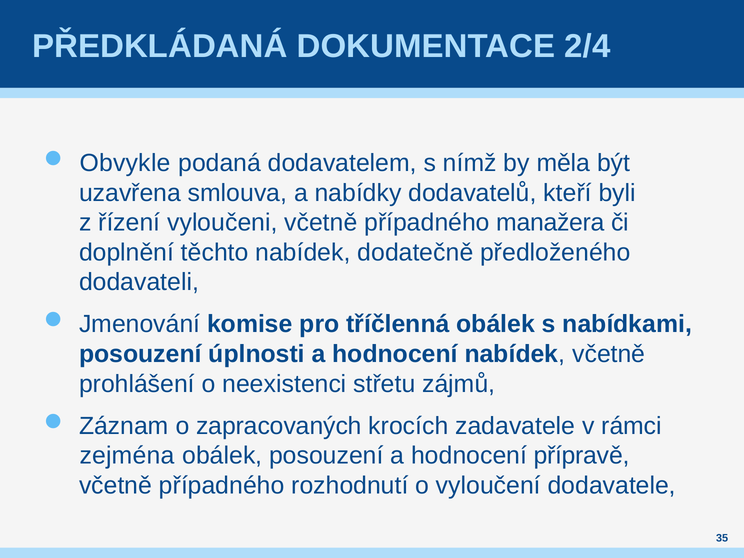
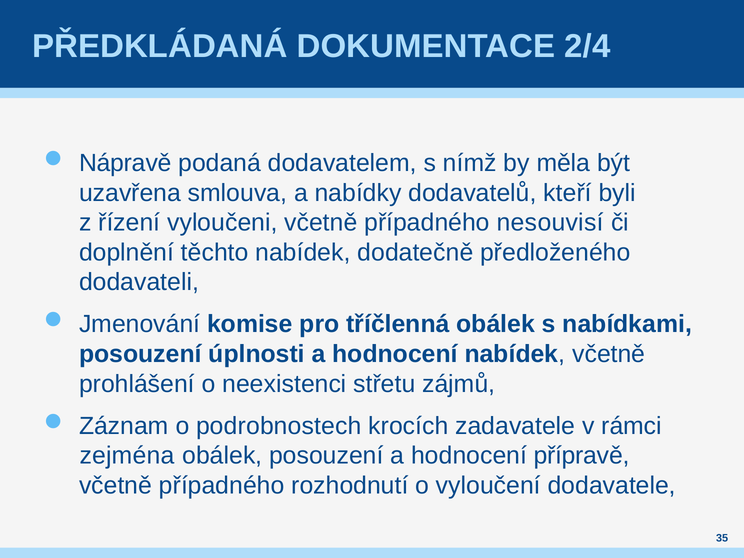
Obvykle: Obvykle -> Nápravě
manažera: manažera -> nesouvisí
zapracovaných: zapracovaných -> podrobnostech
